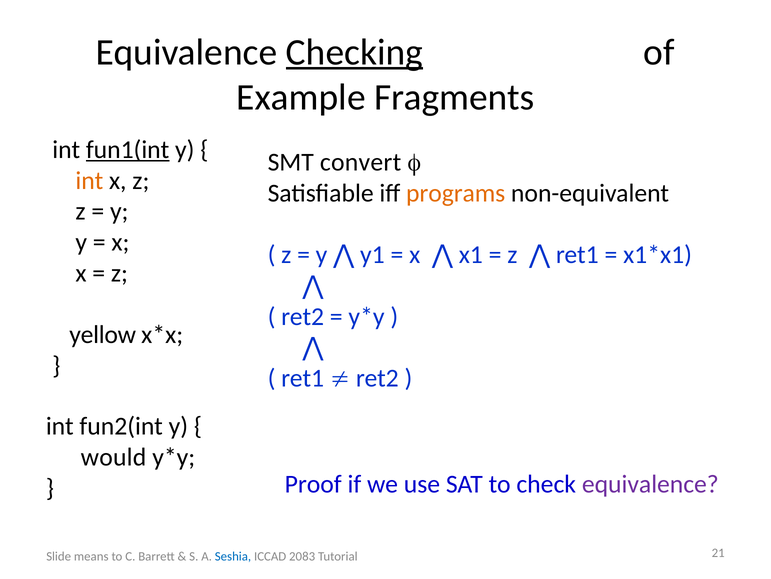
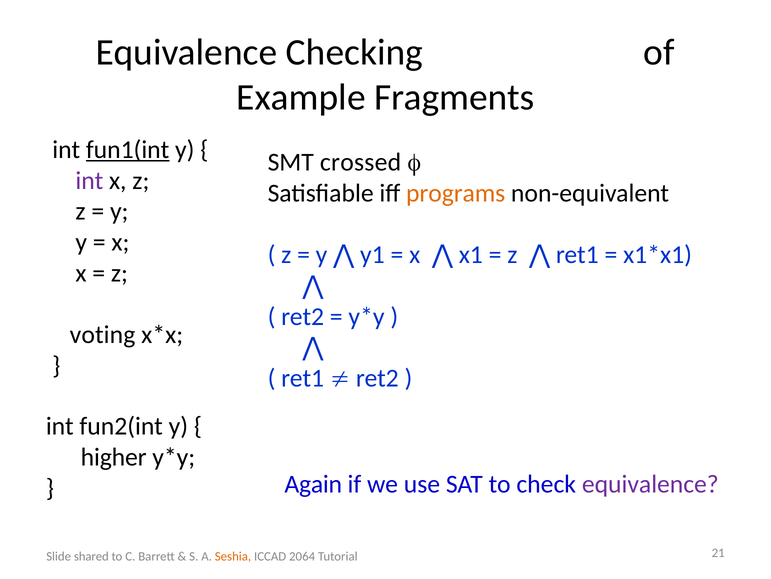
Checking underline: present -> none
convert: convert -> crossed
int at (89, 180) colour: orange -> purple
yellow: yellow -> voting
would: would -> higher
Proof: Proof -> Again
means: means -> shared
Seshia colour: blue -> orange
2083: 2083 -> 2064
